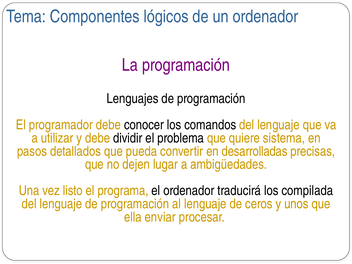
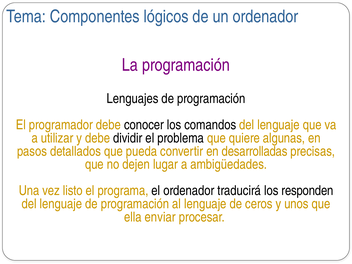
sistema: sistema -> algunas
compilada: compilada -> responden
